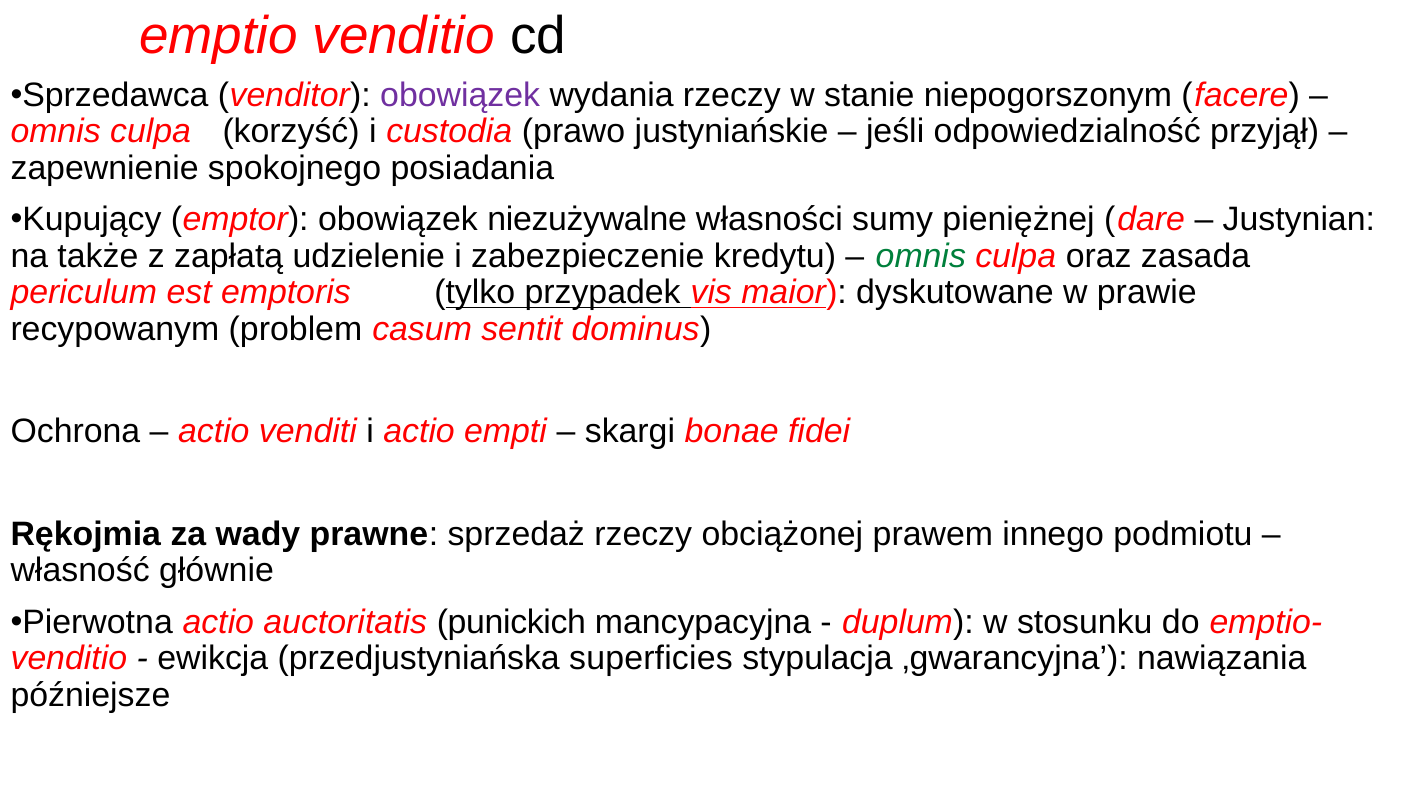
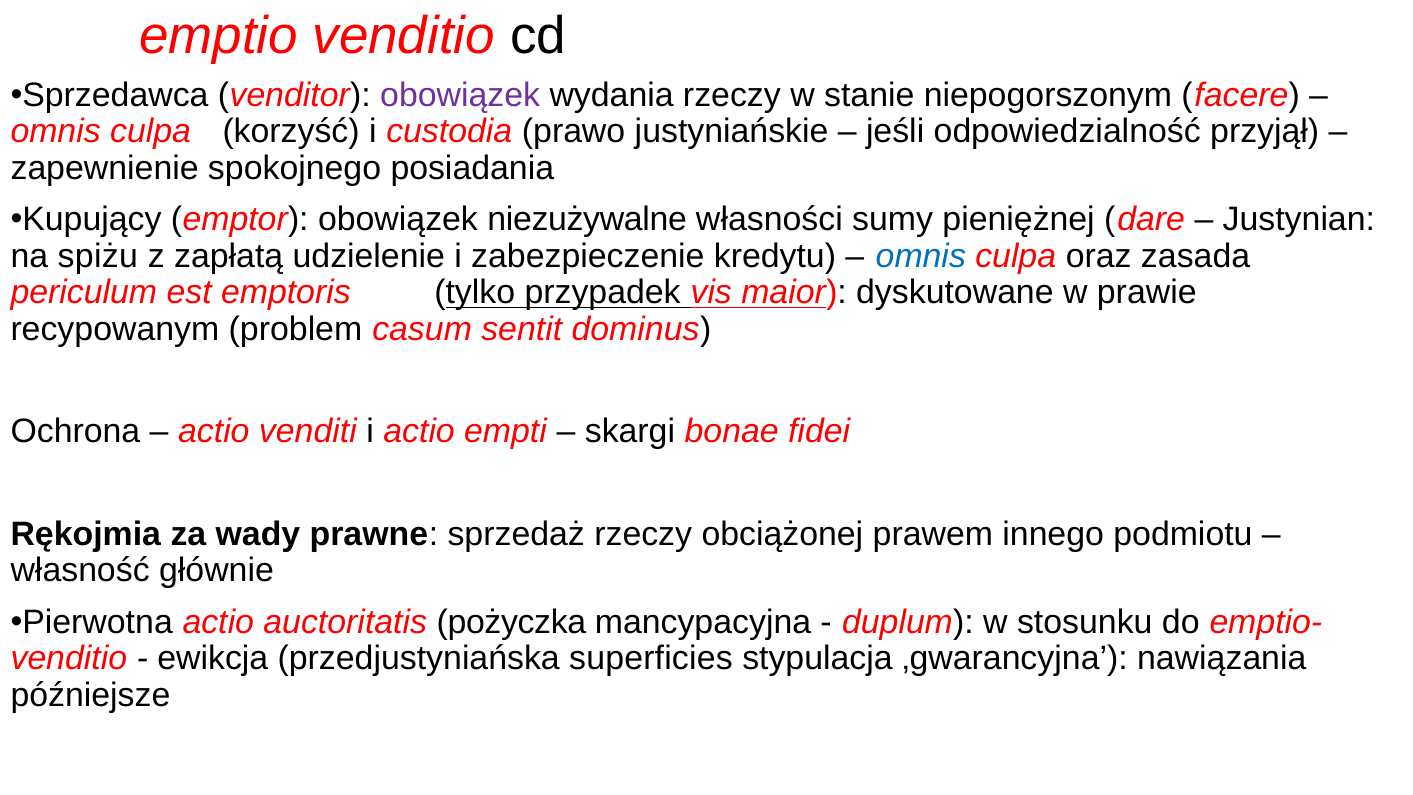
także: także -> spiżu
omnis at (921, 256) colour: green -> blue
punickich: punickich -> pożyczka
